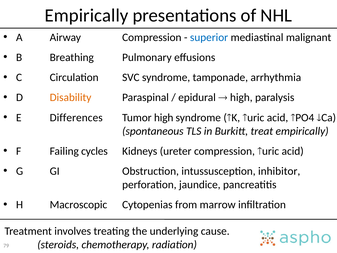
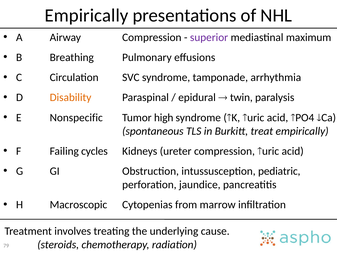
superior colour: blue -> purple
malignant: malignant -> maximum
high at (241, 97): high -> twin
Differences: Differences -> Nonspecific
inhibitor: inhibitor -> pediatric
